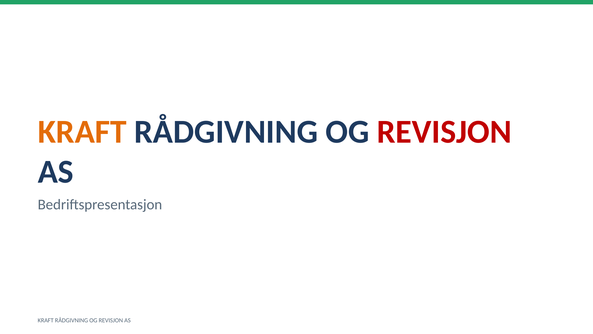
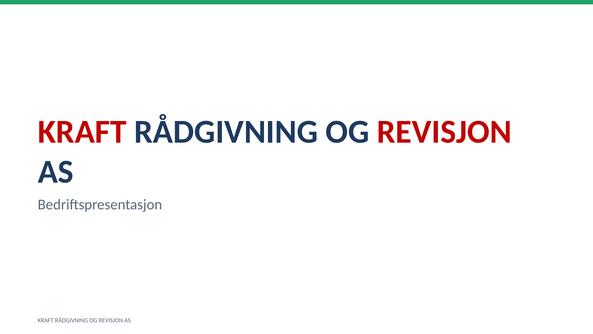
KRAFT at (82, 132) colour: orange -> red
